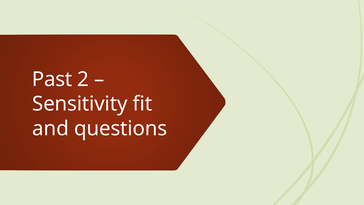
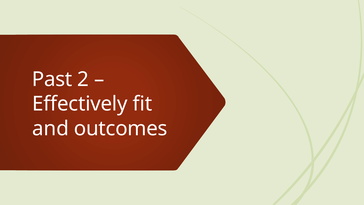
Sensitivity: Sensitivity -> Effectively
questions: questions -> outcomes
